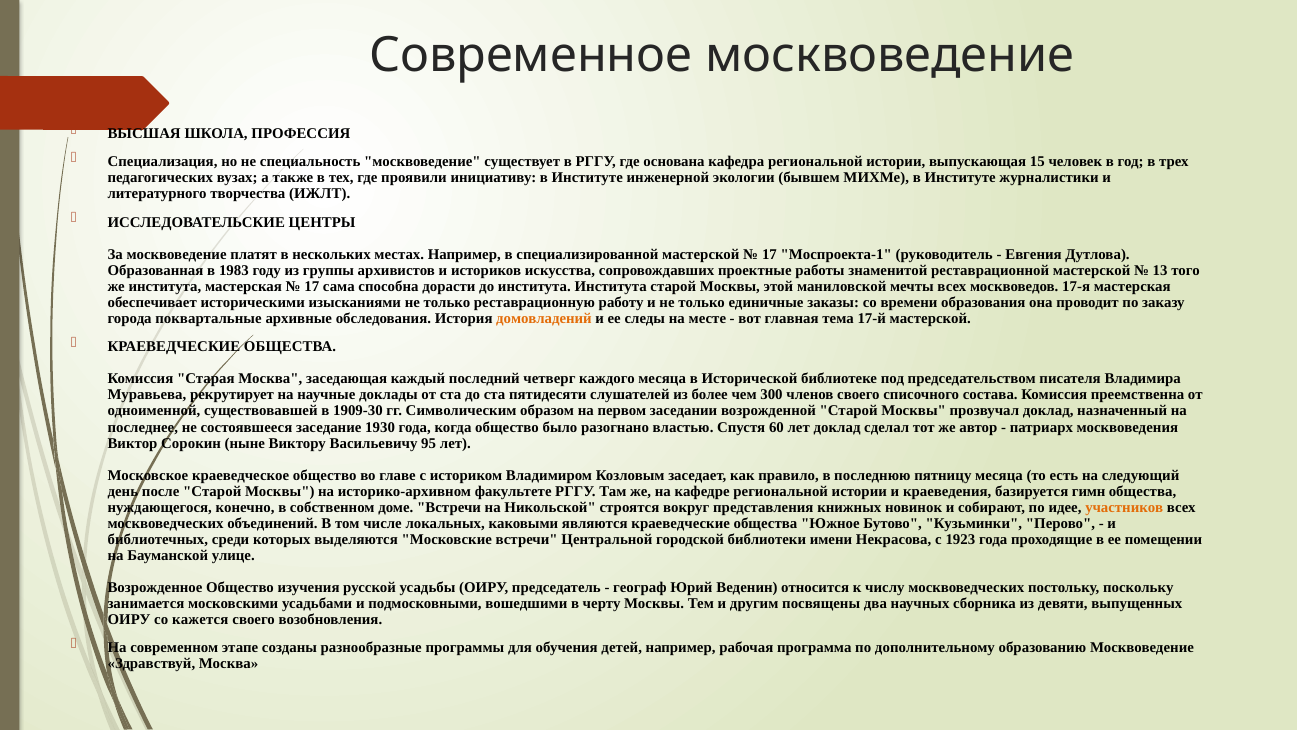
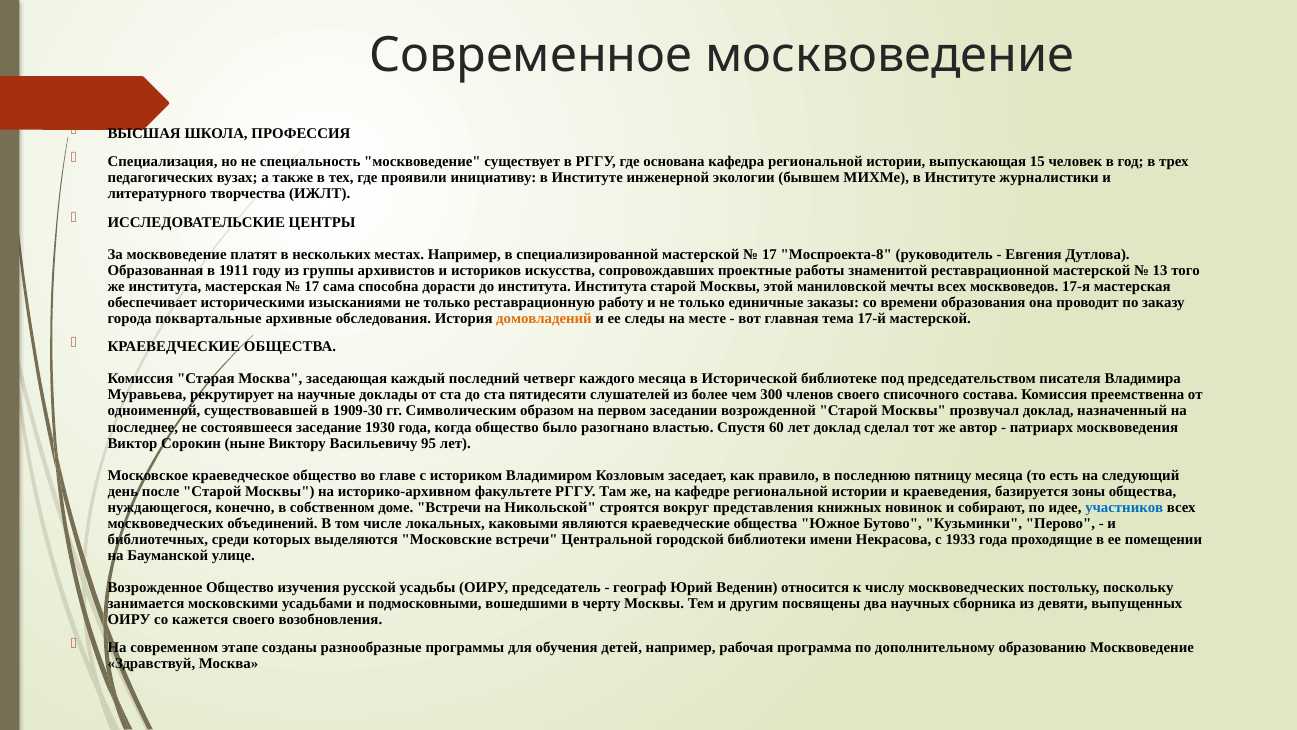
Моспроекта-1: Моспроекта-1 -> Моспроекта-8
1983: 1983 -> 1911
гимн: гимн -> зоны
участников colour: orange -> blue
1923: 1923 -> 1933
